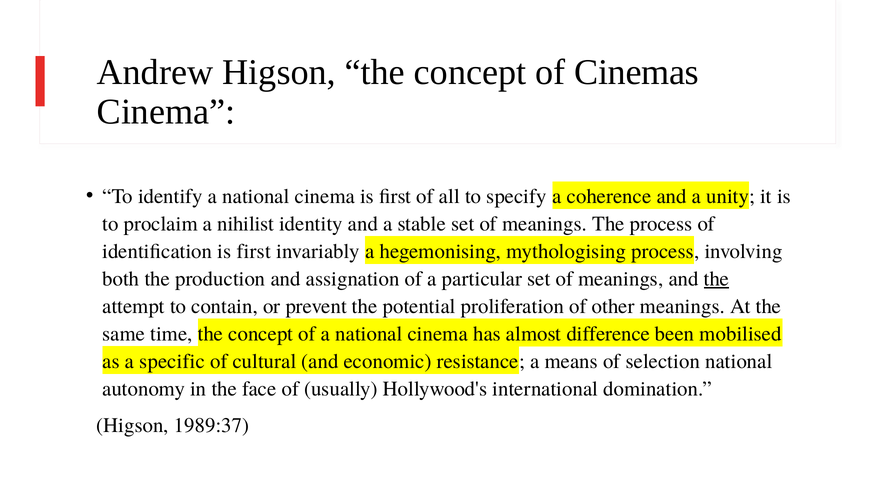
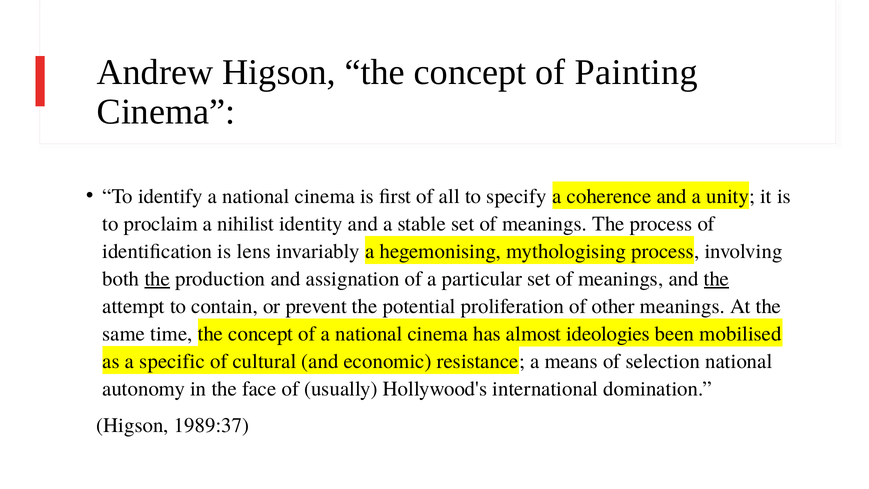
Cinemas: Cinemas -> Painting
identification is first: first -> lens
the at (157, 279) underline: none -> present
difference: difference -> ideologies
